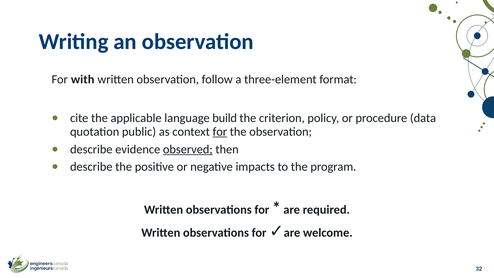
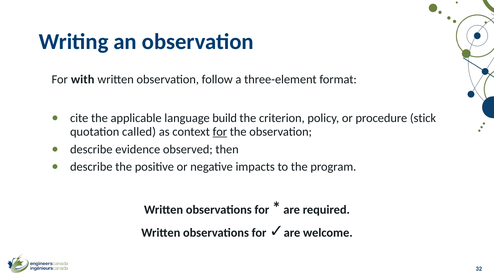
data: data -> stick
public: public -> called
observed underline: present -> none
